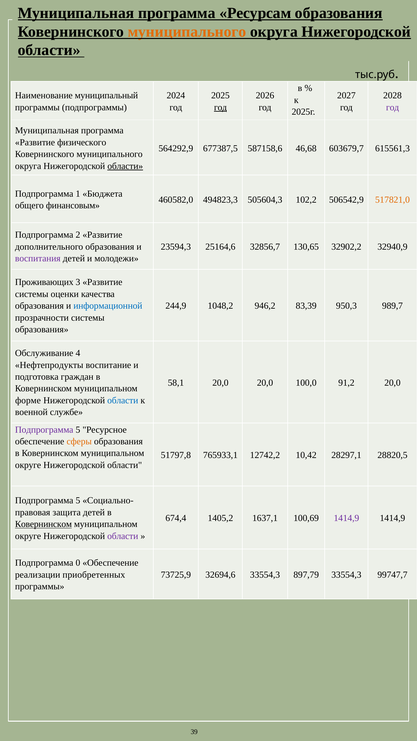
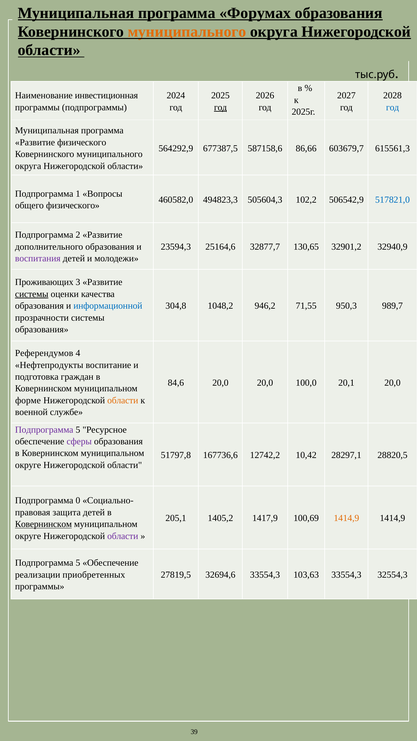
Ресурсам: Ресурсам -> Форумах
муниципальный: муниципальный -> инвестиционная
год at (393, 107) colour: purple -> blue
46,68: 46,68 -> 86,66
области at (125, 166) underline: present -> none
Бюджета: Бюджета -> Вопросы
517821,0 colour: orange -> blue
общего финансовым: финансовым -> физического
32856,7: 32856,7 -> 32877,7
32902,2: 32902,2 -> 32901,2
системы at (32, 294) underline: none -> present
244,9: 244,9 -> 304,8
83,39: 83,39 -> 71,55
Обслуживание: Обслуживание -> Референдумов
58,1: 58,1 -> 84,6
91,2: 91,2 -> 20,1
области at (123, 401) colour: blue -> orange
сферы colour: orange -> purple
765933,1: 765933,1 -> 167736,6
5 at (78, 501): 5 -> 0
674,4: 674,4 -> 205,1
1637,1: 1637,1 -> 1417,9
1414,9 at (346, 518) colour: purple -> orange
0 at (78, 563): 0 -> 5
73725,9: 73725,9 -> 27819,5
897,79: 897,79 -> 103,63
99747,7: 99747,7 -> 32554,3
